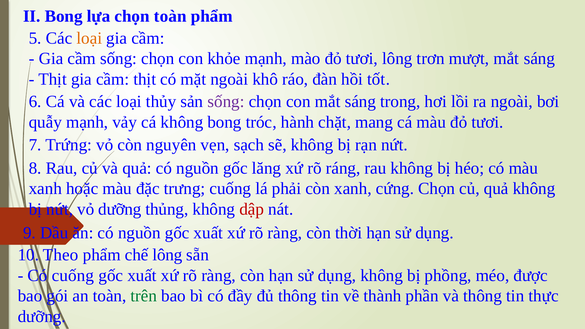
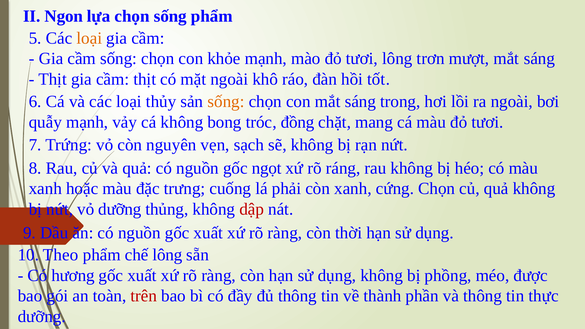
II Bong: Bong -> Ngon
chọn toàn: toàn -> sống
sống at (226, 102) colour: purple -> orange
hành: hành -> đồng
lăng: lăng -> ngọt
Có cuống: cuống -> hương
trên colour: green -> red
